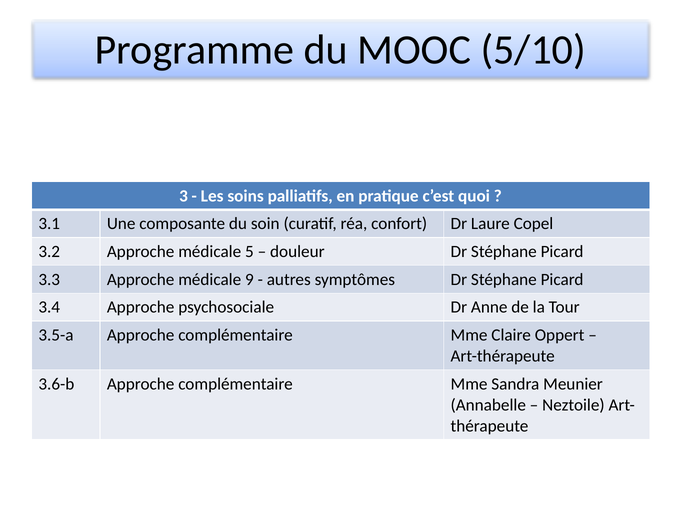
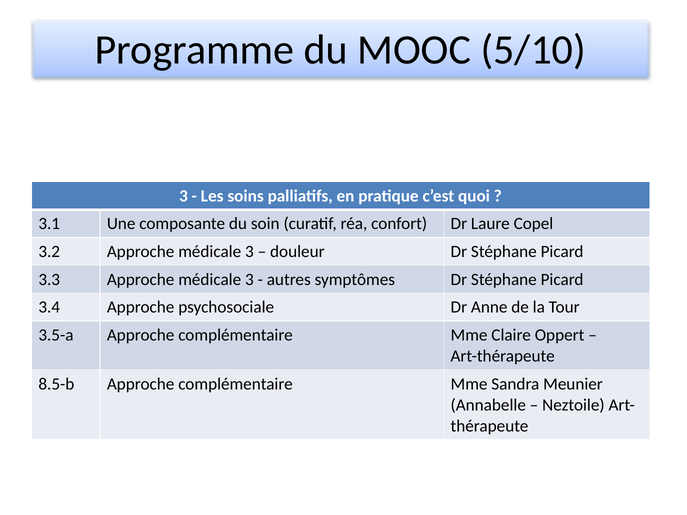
3.2 Approche médicale 5: 5 -> 3
3.3 Approche médicale 9: 9 -> 3
3.6-b: 3.6-b -> 8.5-b
